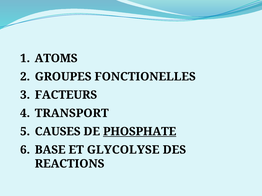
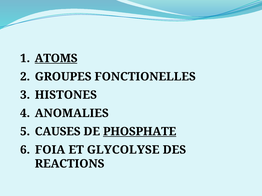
ATOMS underline: none -> present
FACTEURS: FACTEURS -> HISTONES
TRANSPORT: TRANSPORT -> ANOMALIES
BASE: BASE -> FOIA
